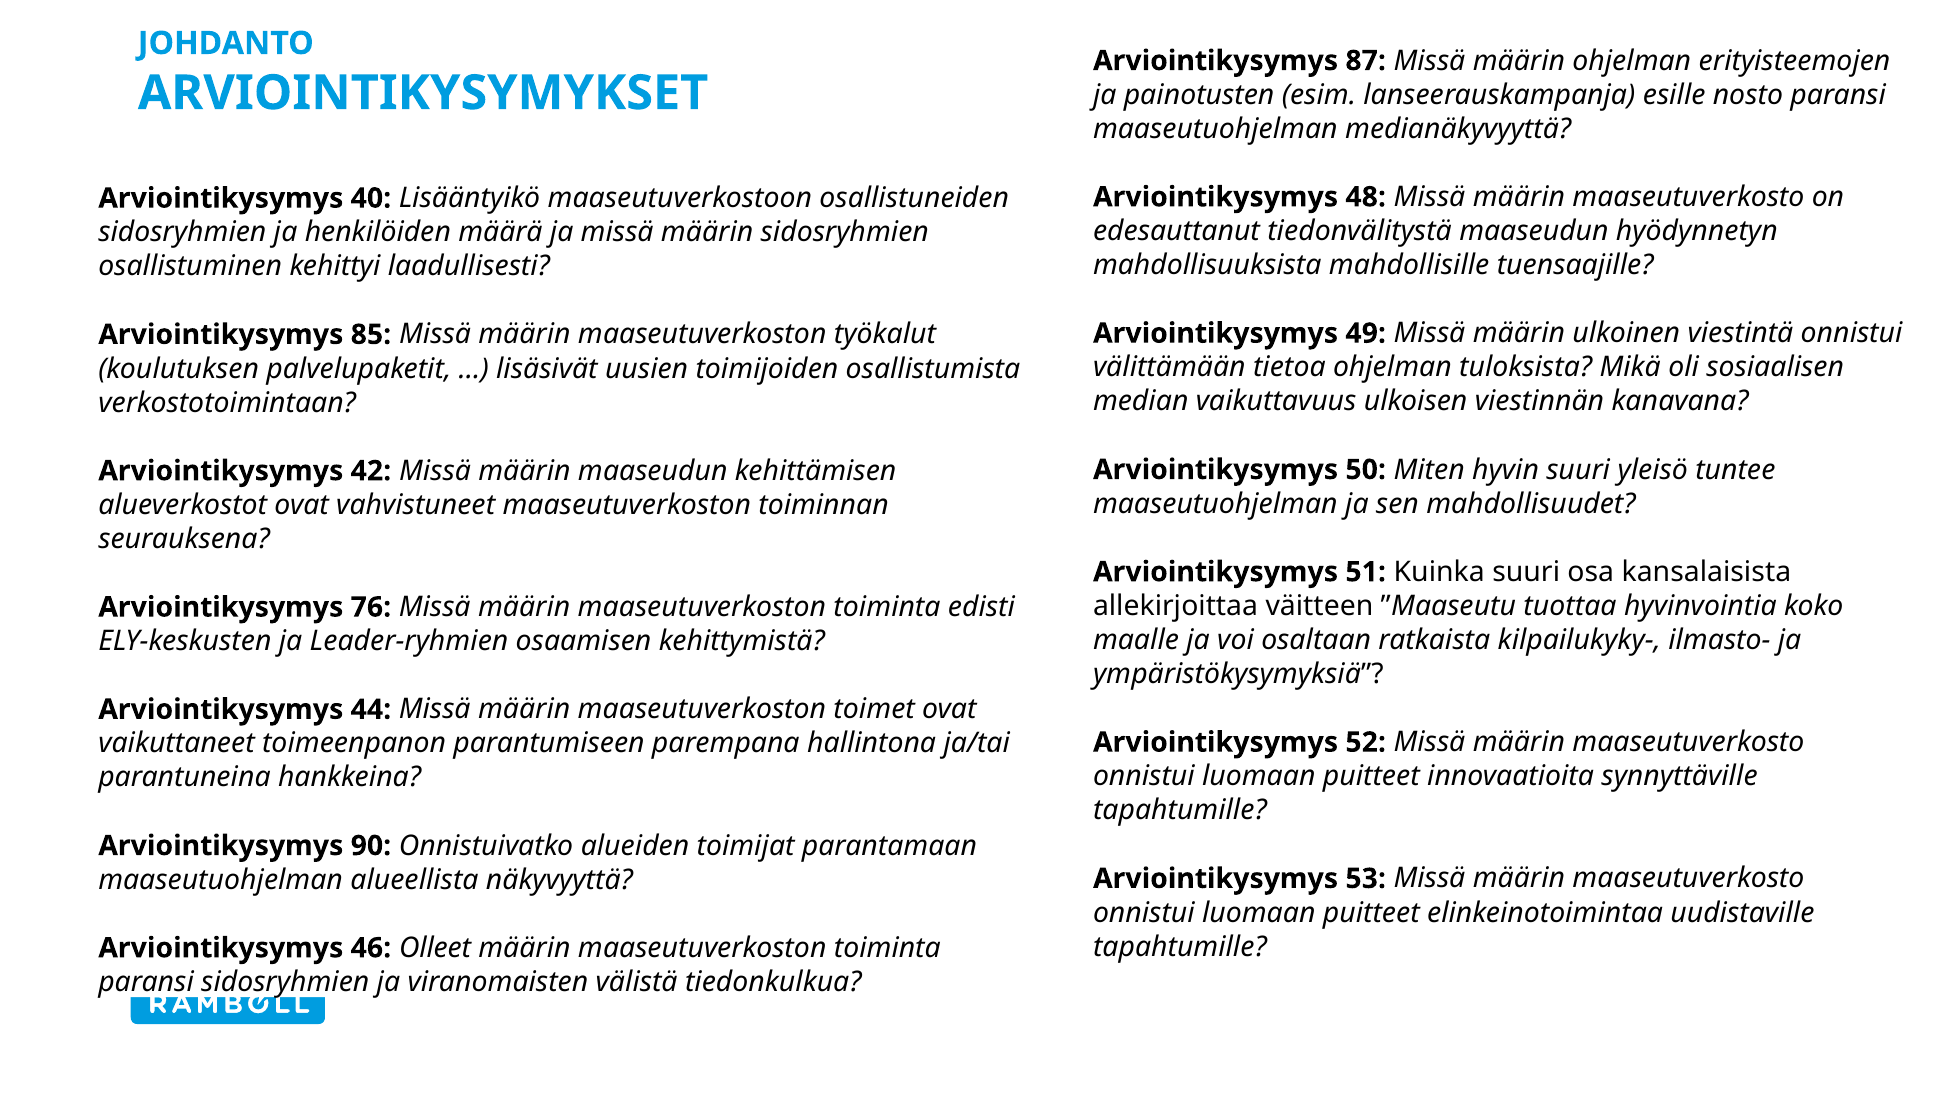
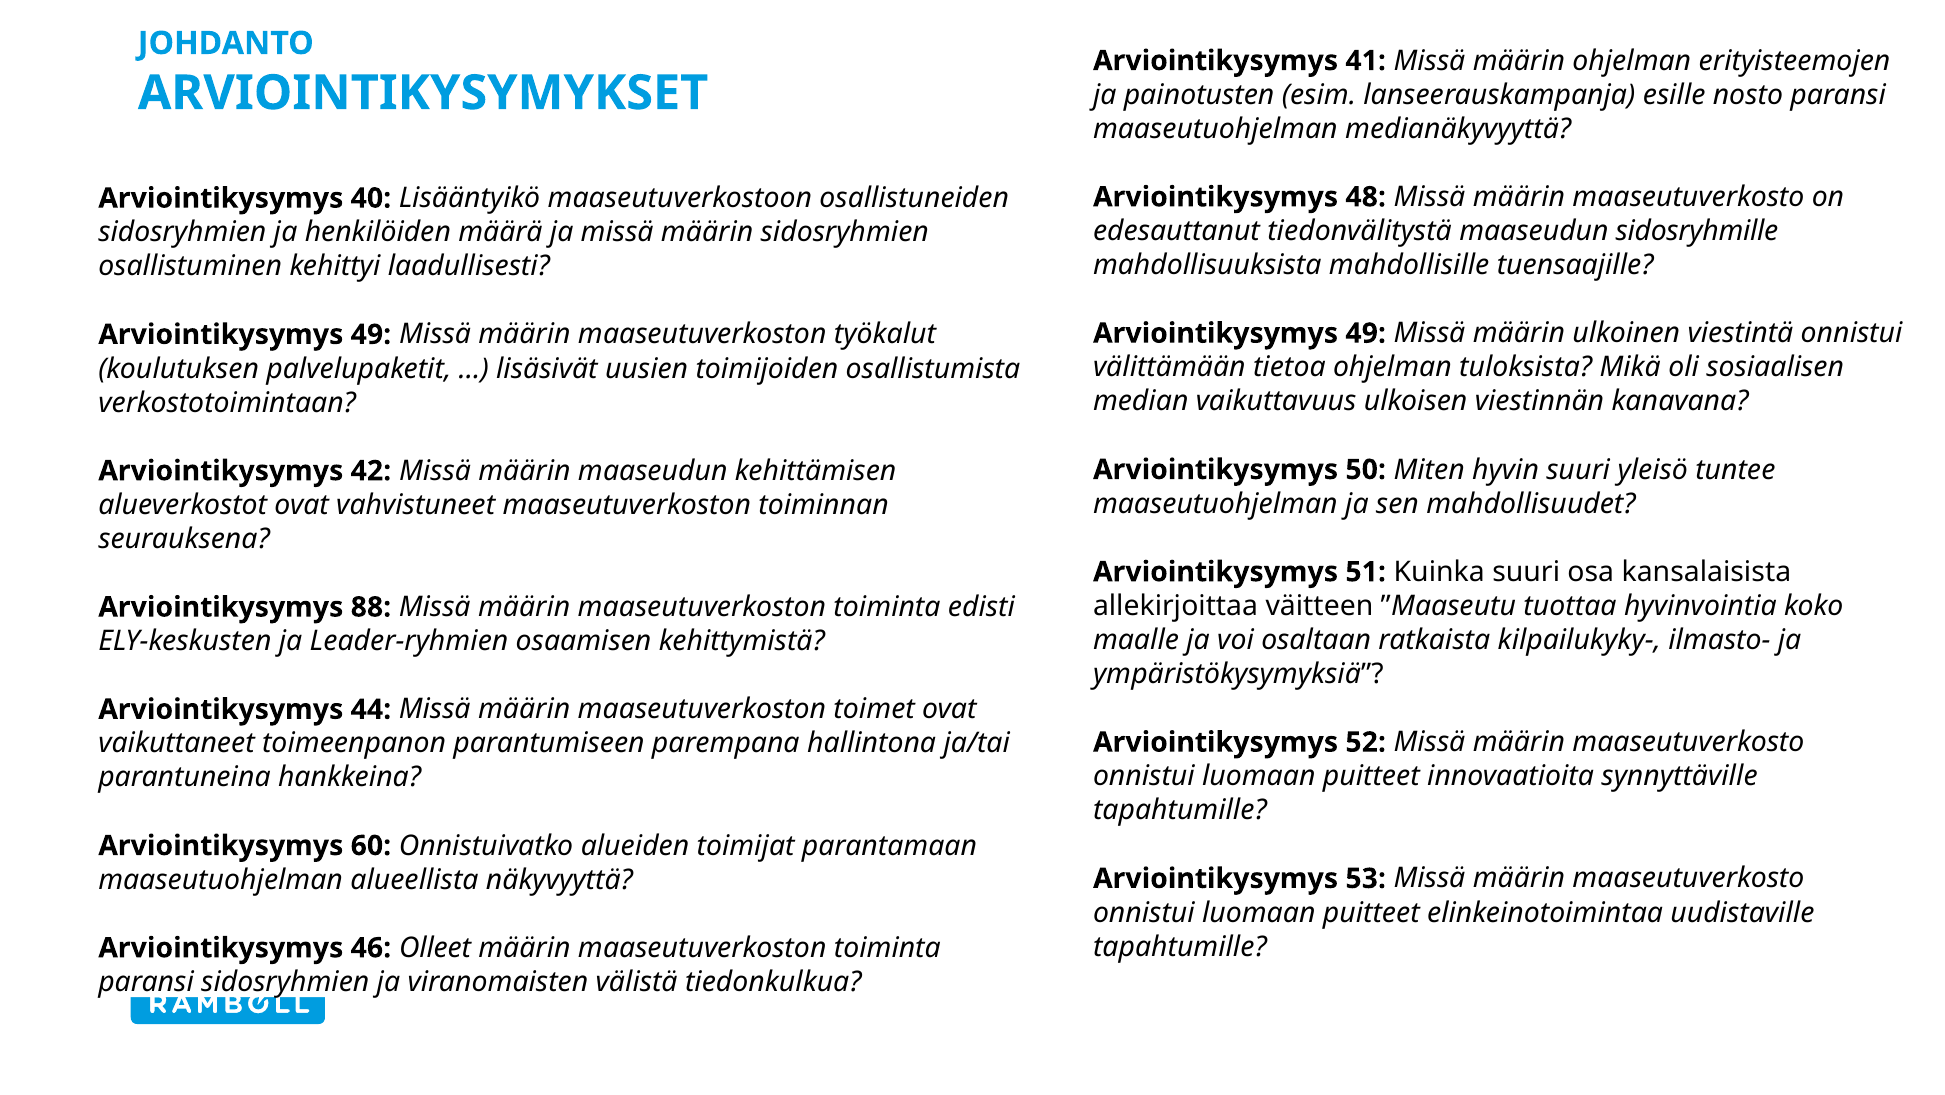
87: 87 -> 41
hyödynnetyn: hyödynnetyn -> sidosryhmille
85 at (371, 334): 85 -> 49
76: 76 -> 88
90: 90 -> 60
